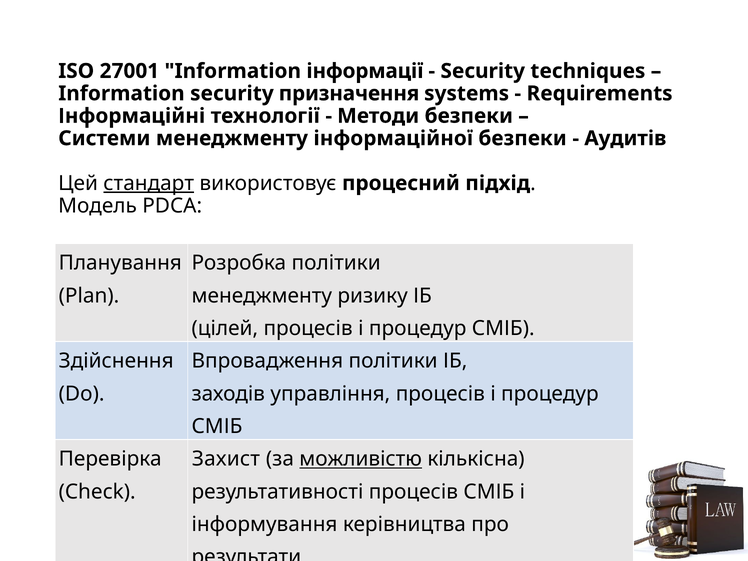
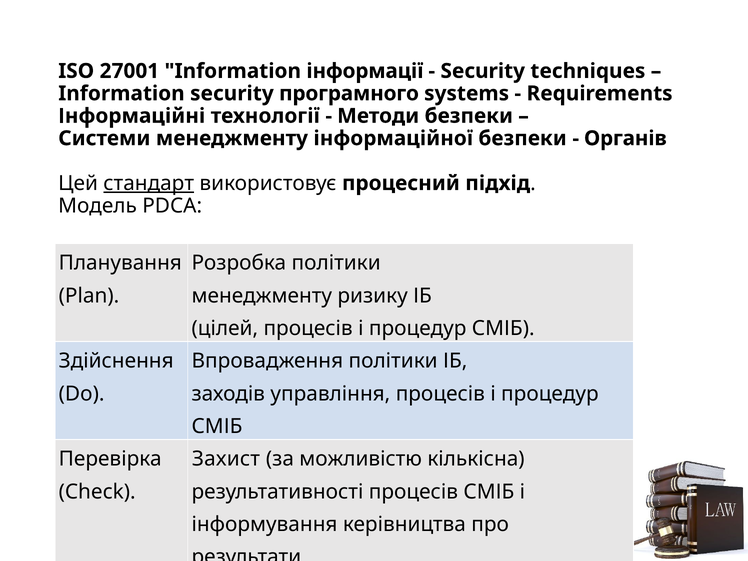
призначення: призначення -> програмного
Аудитів: Аудитів -> Органів
можливістю underline: present -> none
